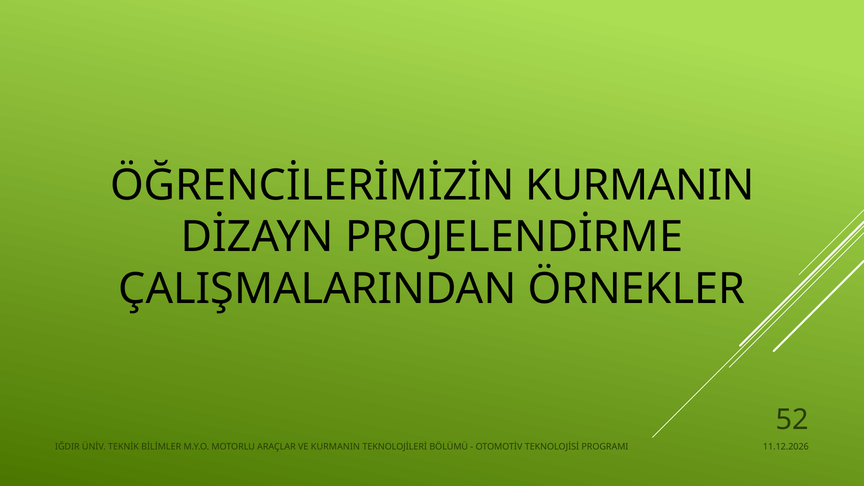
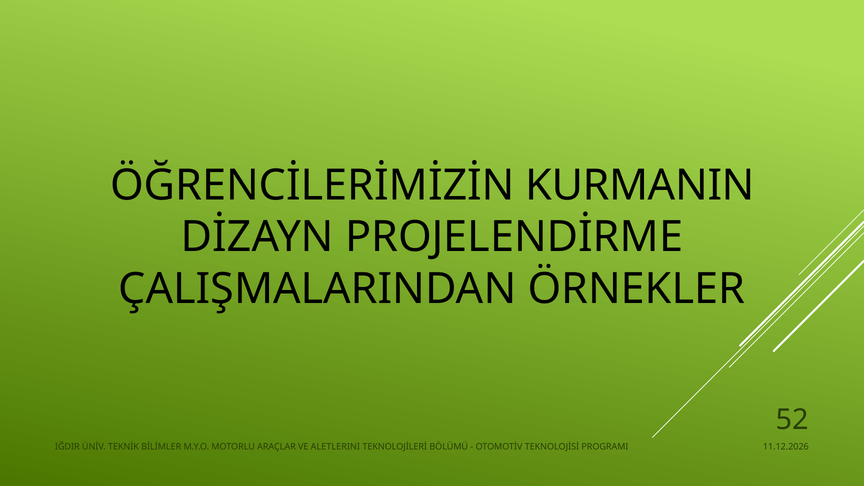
VE KURMANIN: KURMANIN -> ALETLERINI
